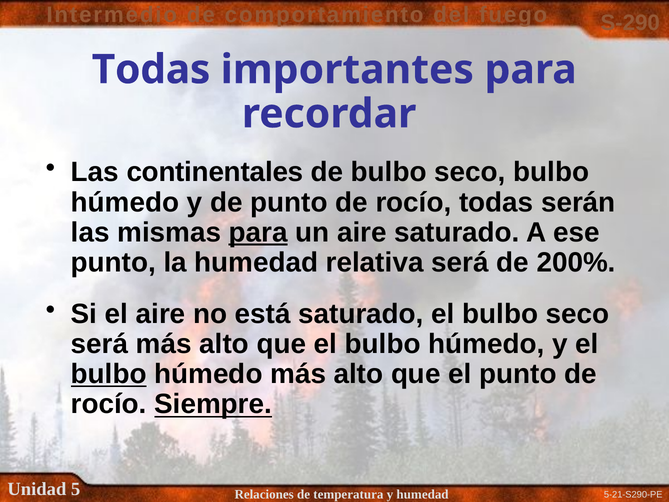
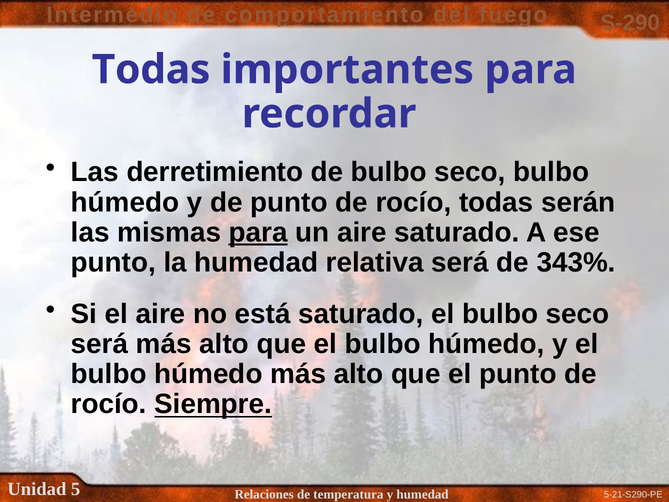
continentales: continentales -> derretimiento
200%: 200% -> 343%
bulbo at (109, 374) underline: present -> none
